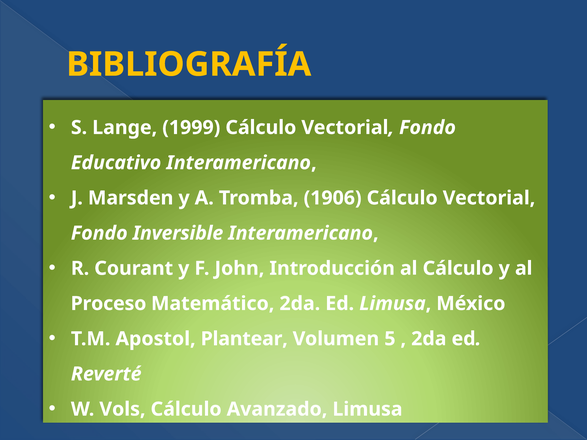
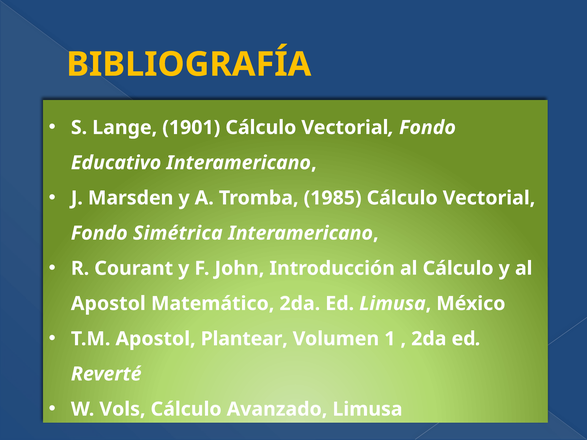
1999: 1999 -> 1901
1906: 1906 -> 1985
Inversible: Inversible -> Simétrica
Proceso at (109, 304): Proceso -> Apostol
5: 5 -> 1
